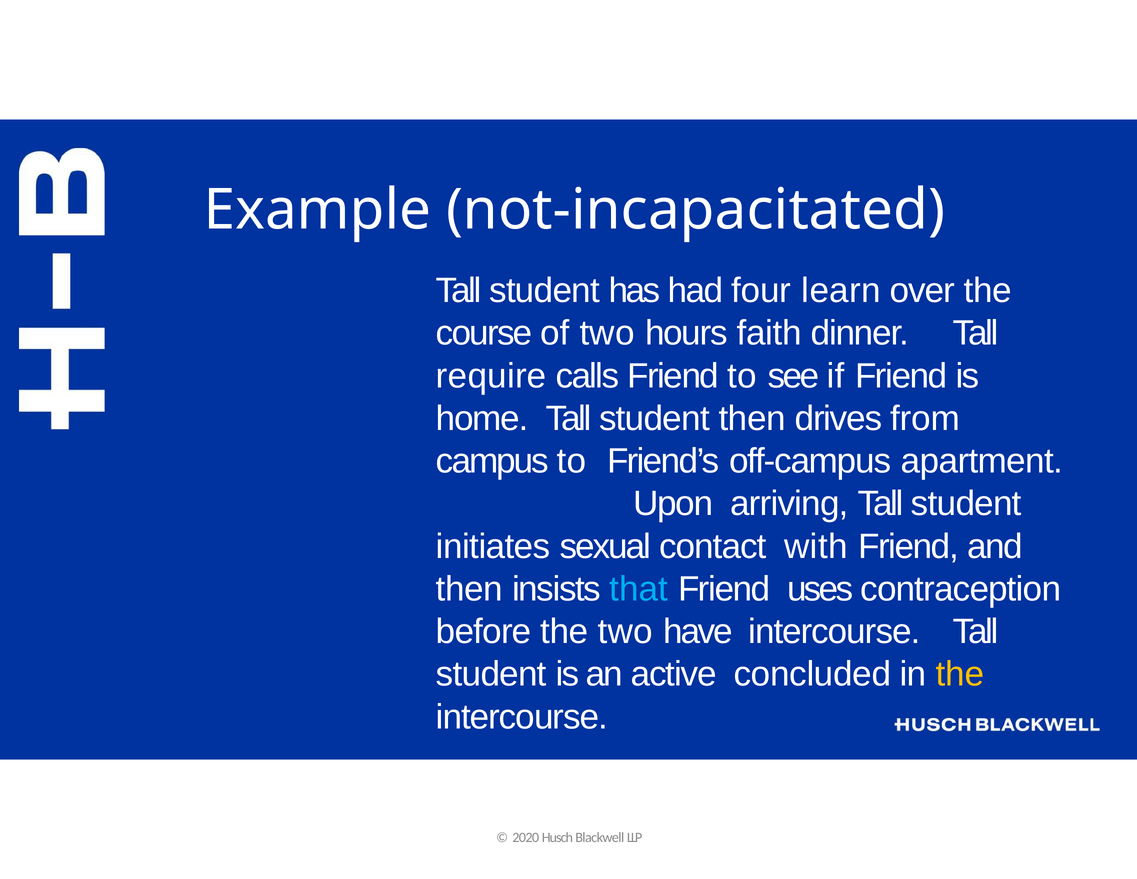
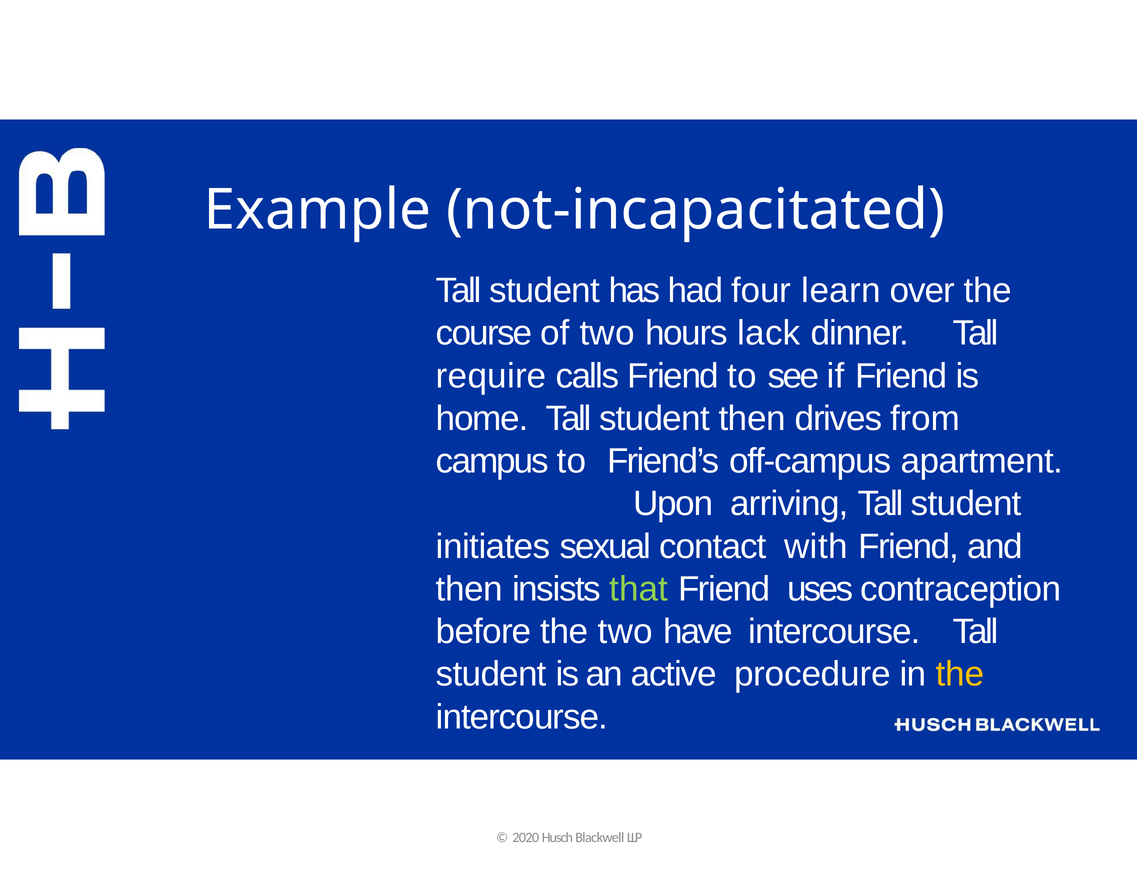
faith: faith -> lack
that colour: light blue -> light green
concluded: concluded -> procedure
